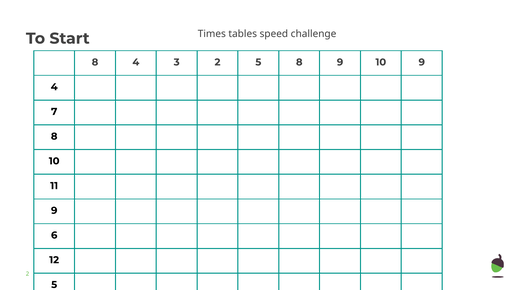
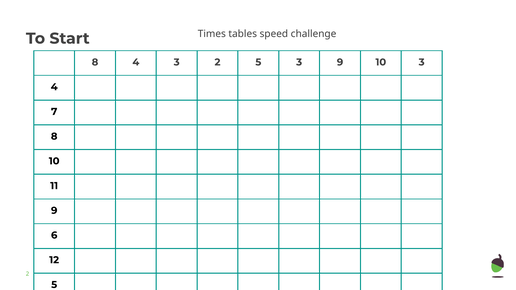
5 8: 8 -> 3
10 9: 9 -> 3
